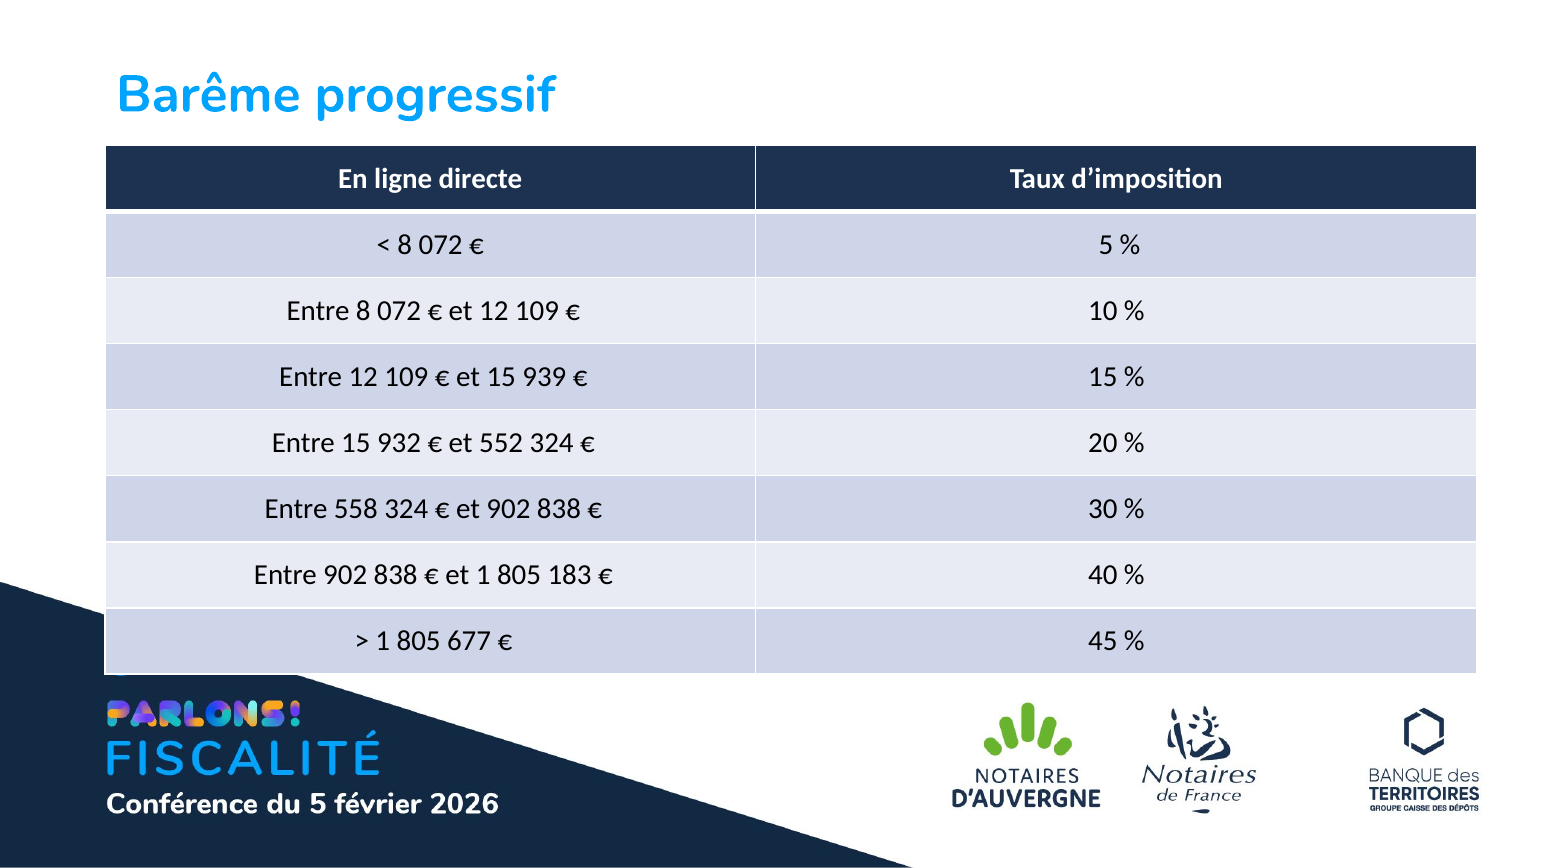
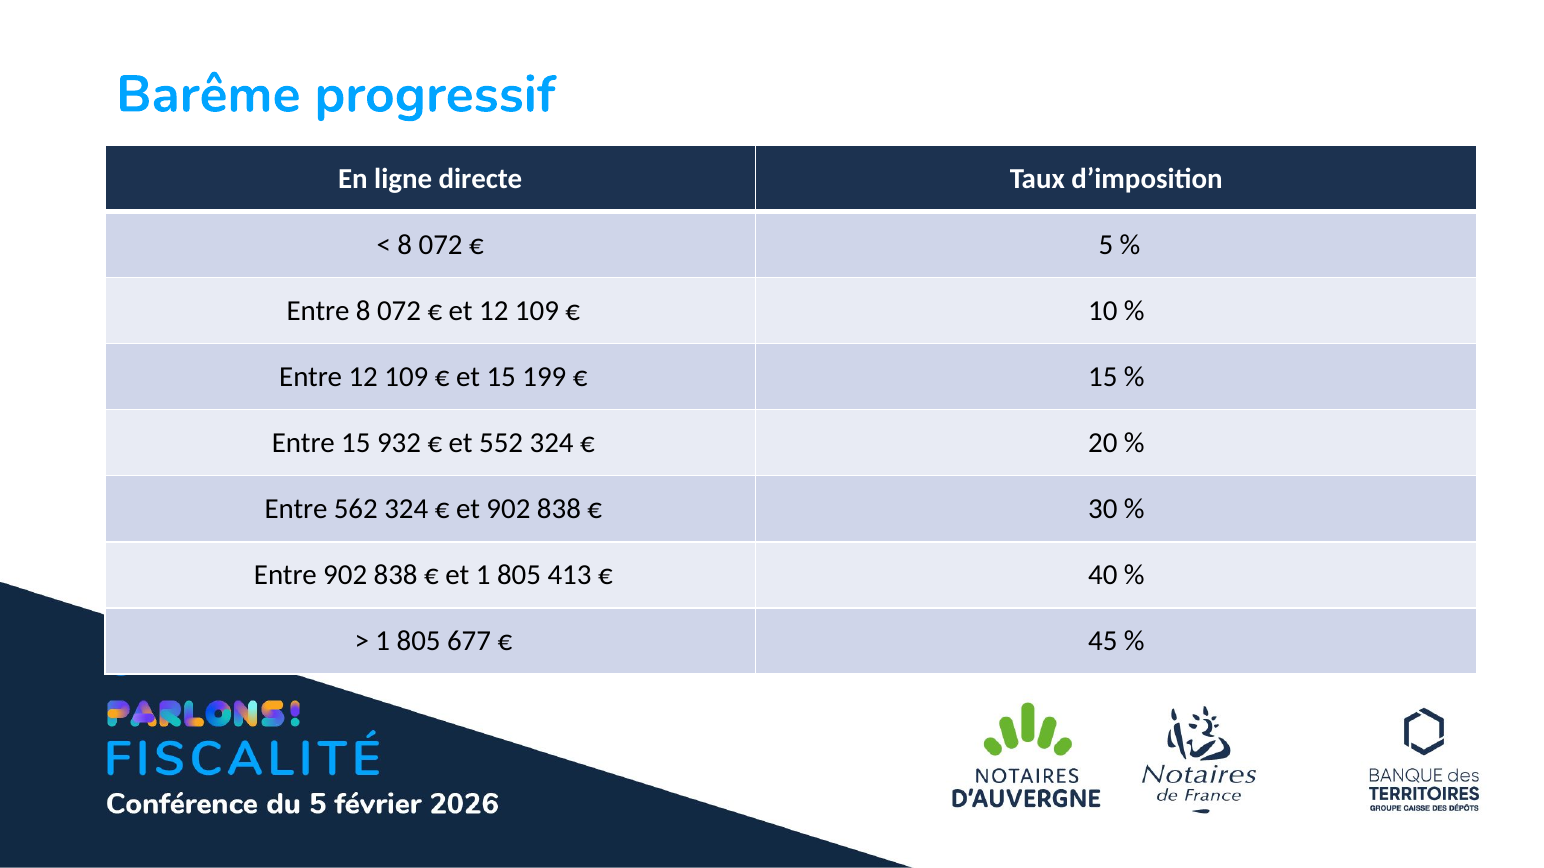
939: 939 -> 199
558: 558 -> 562
183: 183 -> 413
